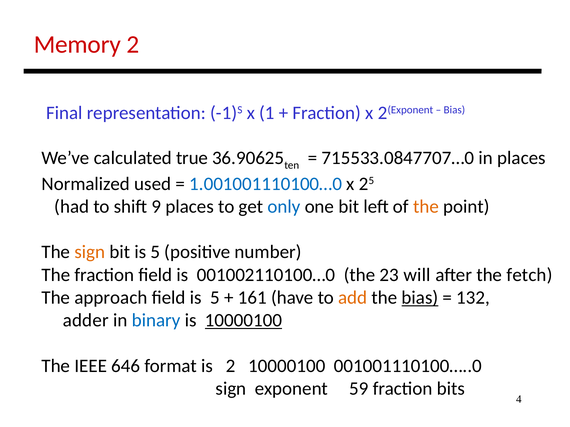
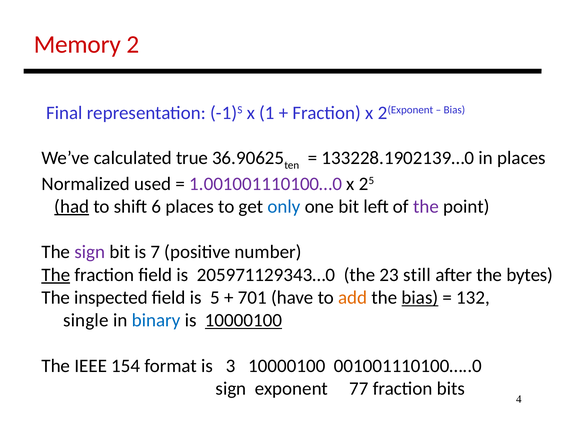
715533.0847707…0: 715533.0847707…0 -> 133228.1902139…0
1.001001110100…0 colour: blue -> purple
had underline: none -> present
9: 9 -> 6
the at (426, 207) colour: orange -> purple
sign at (90, 252) colour: orange -> purple
bit is 5: 5 -> 7
The at (56, 275) underline: none -> present
001002110100…0: 001002110100…0 -> 205971129343…0
will: will -> still
fetch: fetch -> bytes
approach: approach -> inspected
161: 161 -> 701
adder: adder -> single
646: 646 -> 154
is 2: 2 -> 3
59: 59 -> 77
